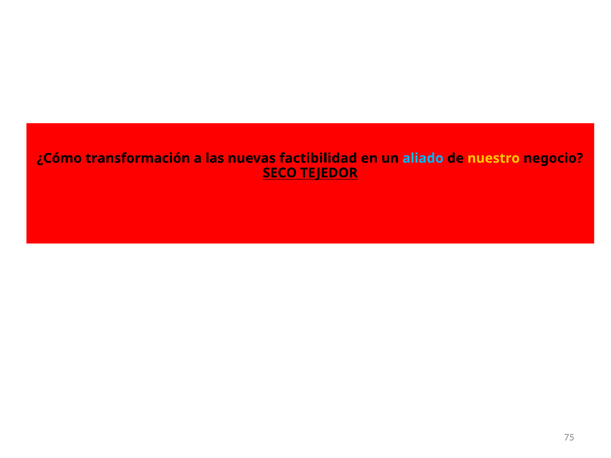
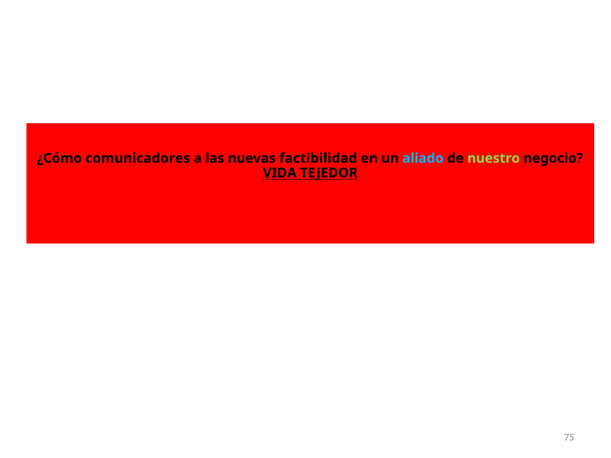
transformación: transformación -> comunicadores
nuestro colour: yellow -> light green
SECO: SECO -> VIDA
